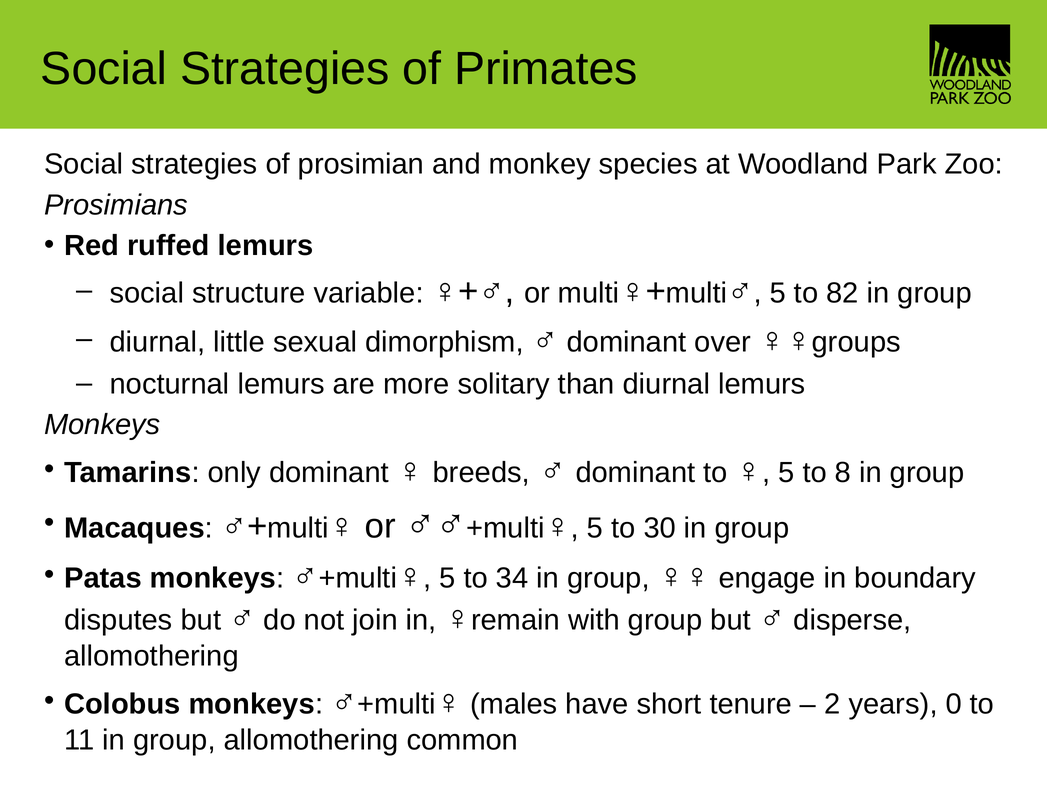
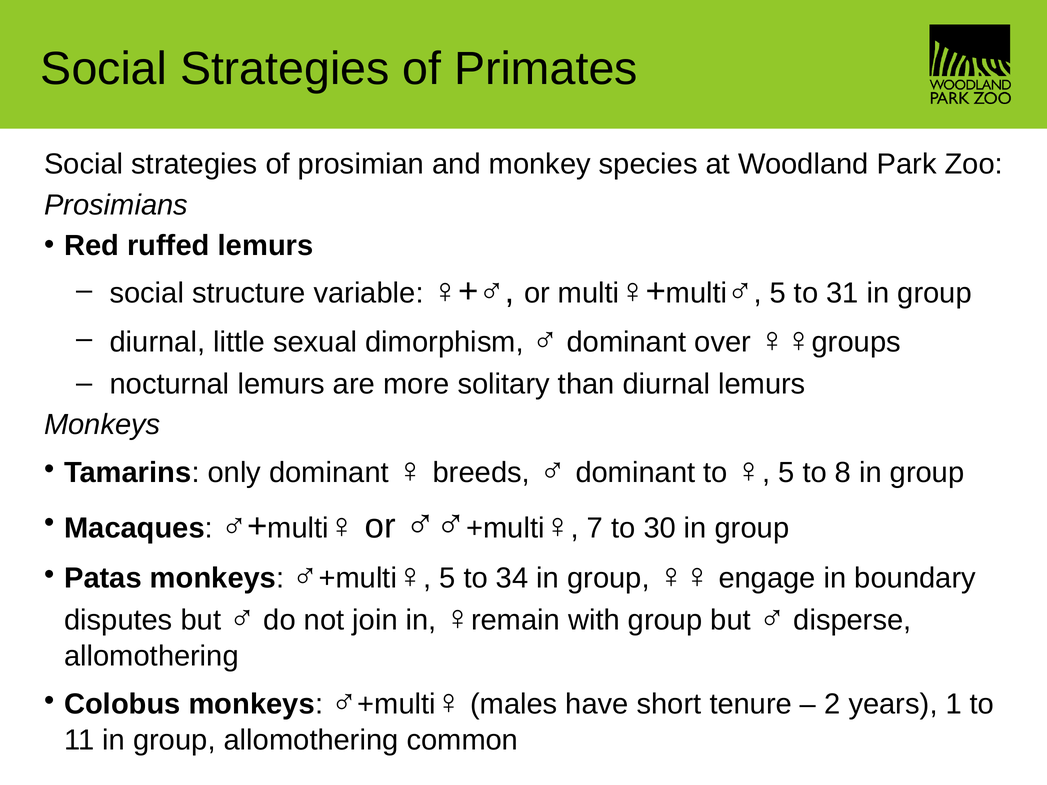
82: 82 -> 31
5 at (595, 528): 5 -> 7
0: 0 -> 1
